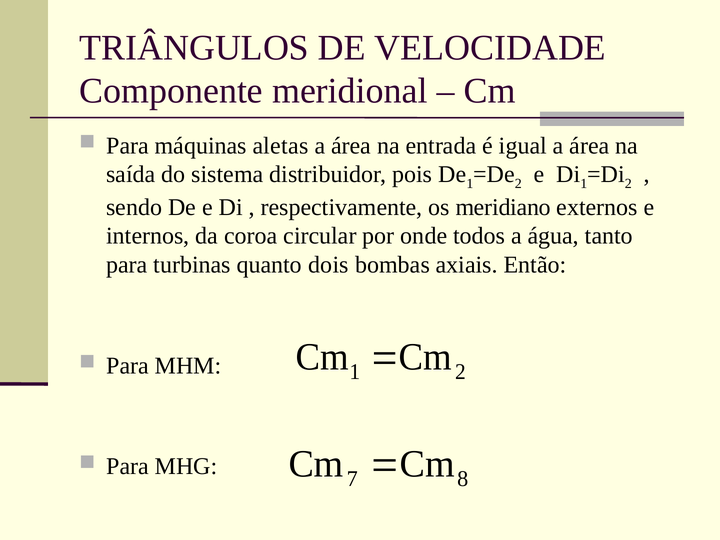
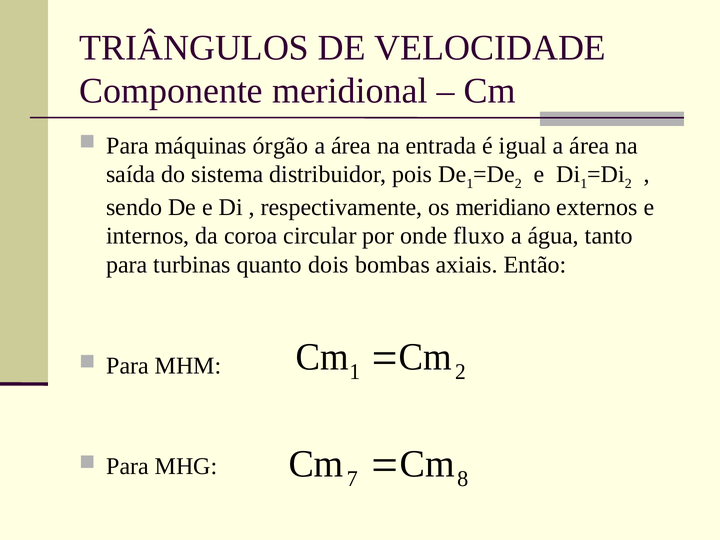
aletas: aletas -> órgão
todos: todos -> fluxo
